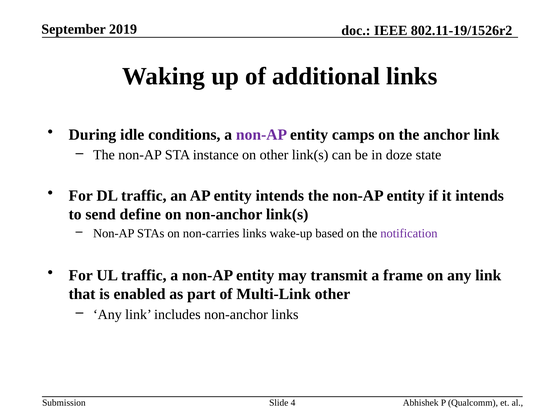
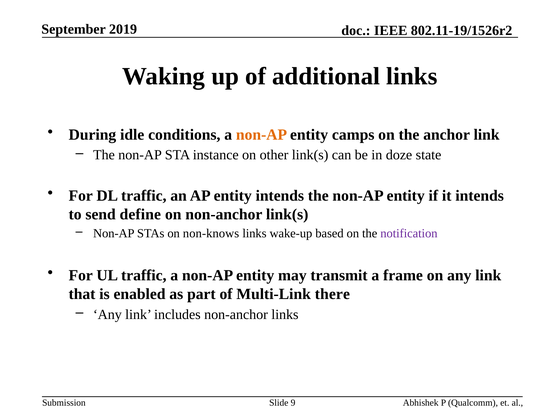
non-AP at (262, 135) colour: purple -> orange
non-carries: non-carries -> non-knows
Multi-Link other: other -> there
4: 4 -> 9
